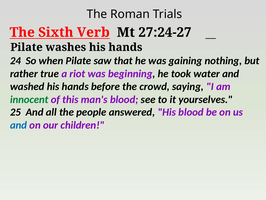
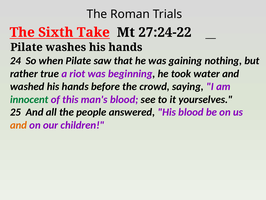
Verb: Verb -> Take
27:24-27: 27:24-27 -> 27:24-22
and at (18, 125) colour: blue -> orange
